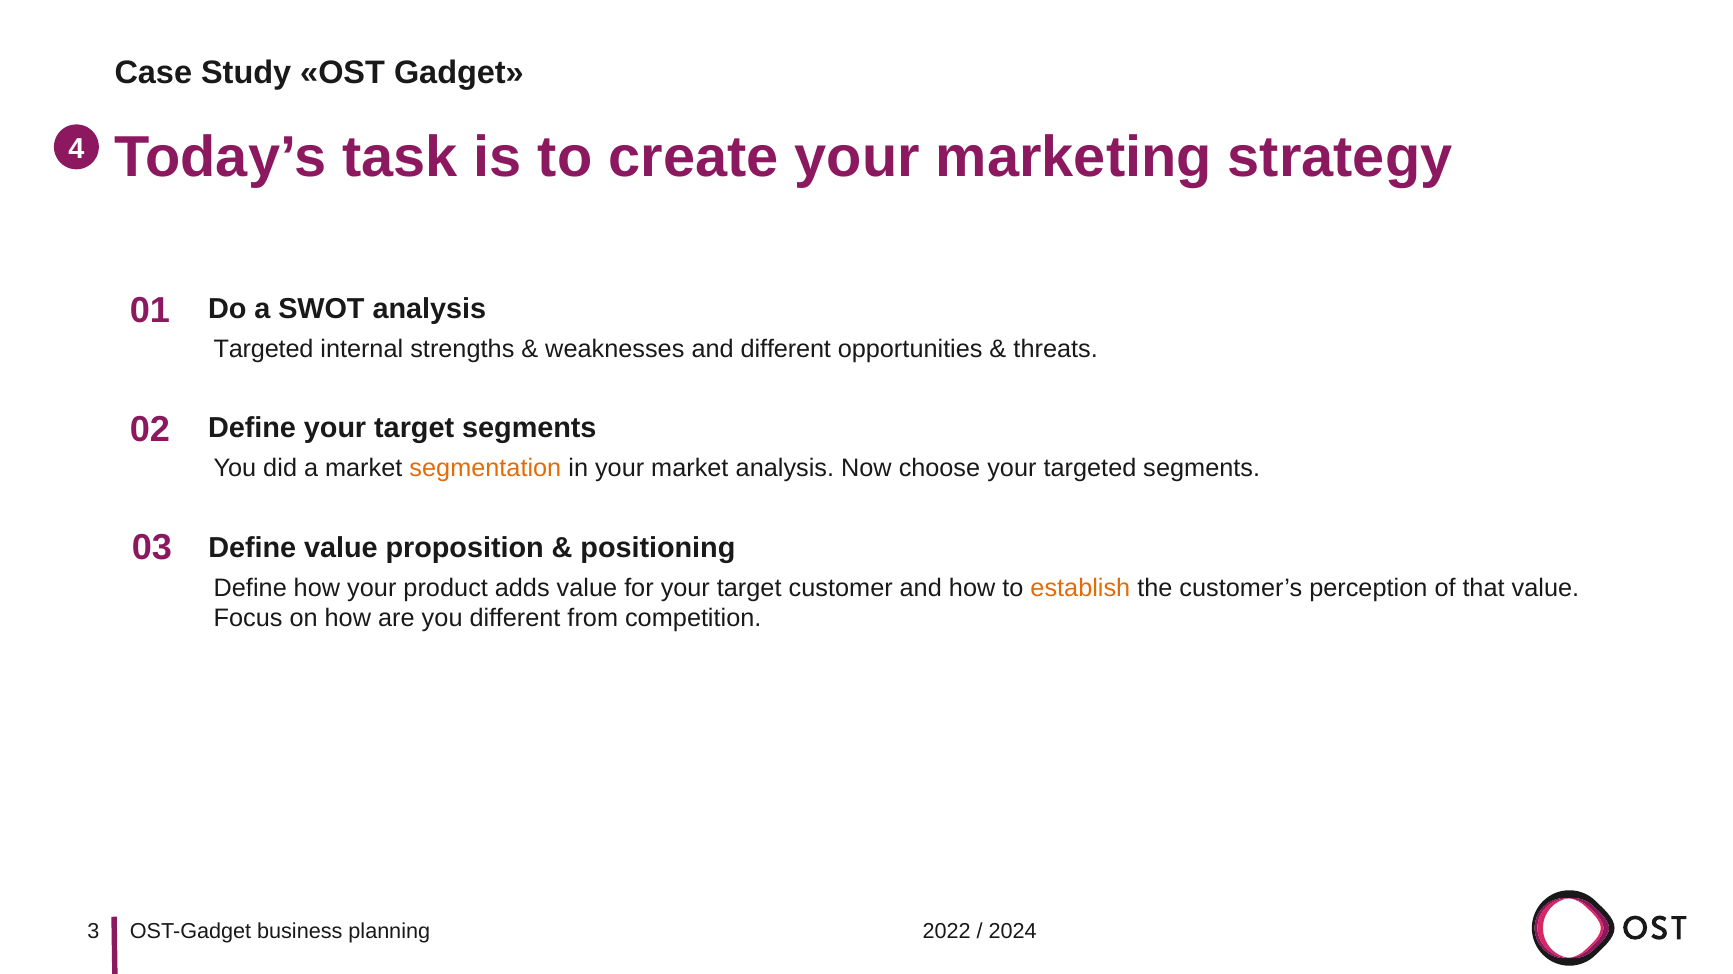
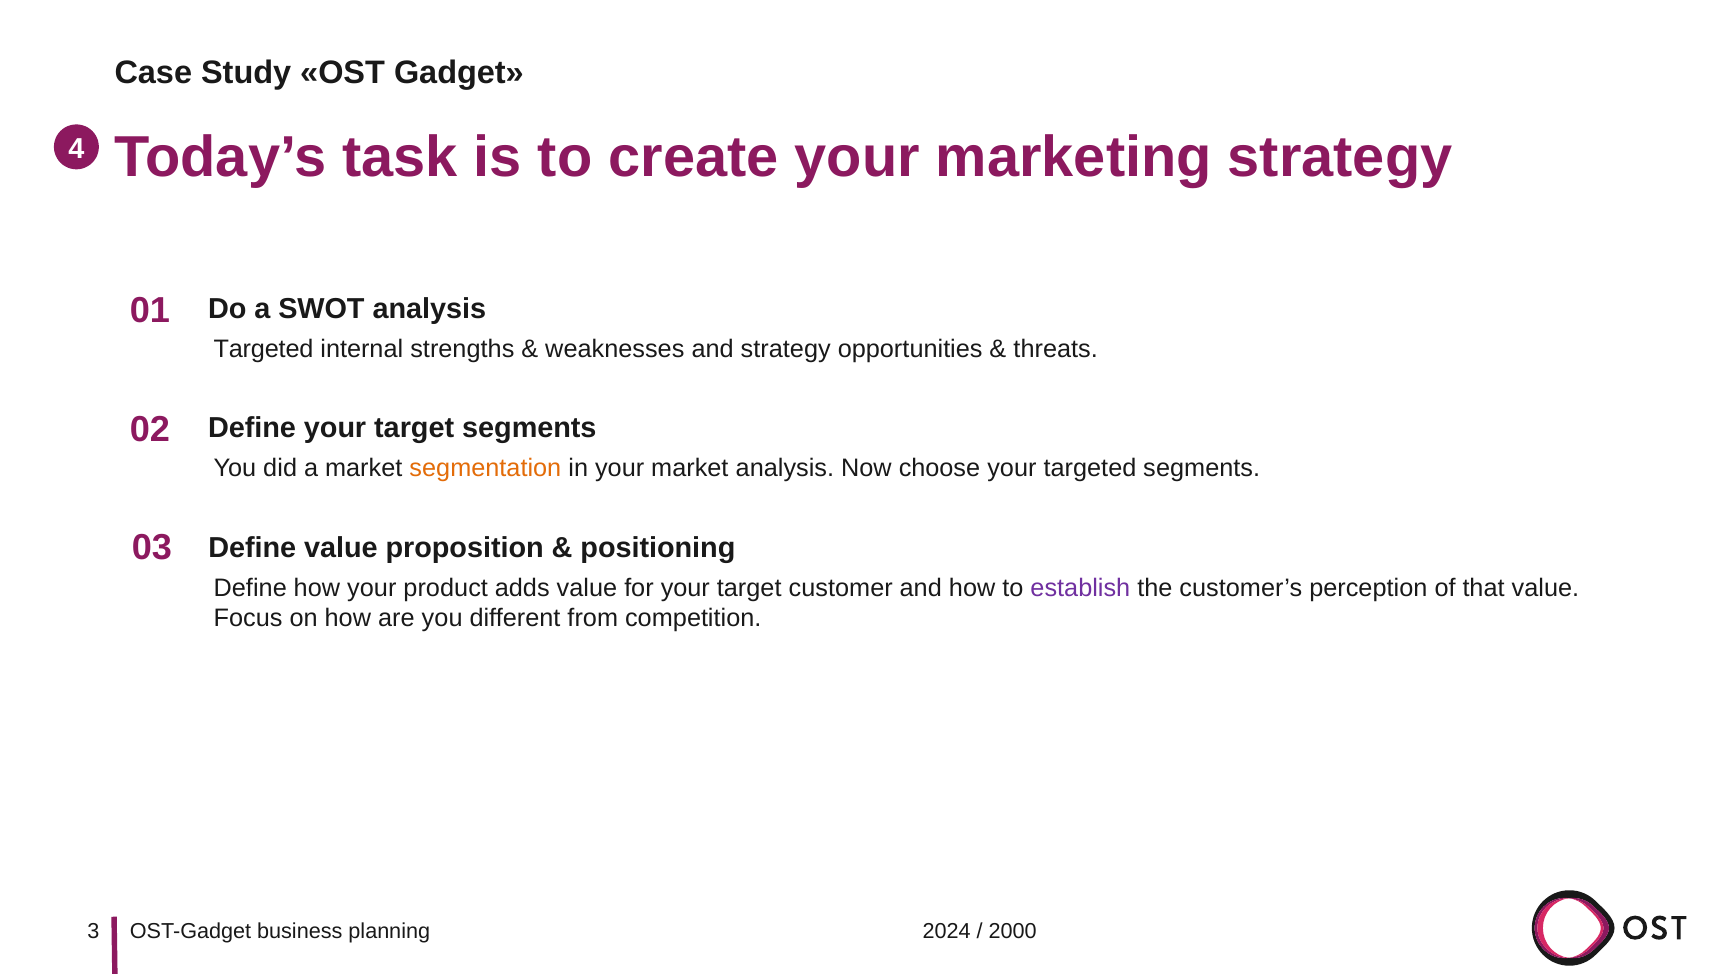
and different: different -> strategy
establish colour: orange -> purple
2022: 2022 -> 2024
2024: 2024 -> 2000
